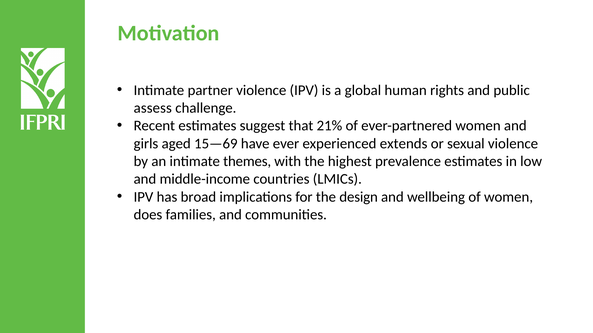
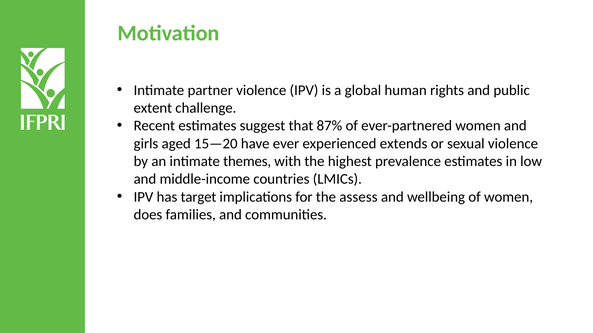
assess: assess -> extent
21%: 21% -> 87%
15—69: 15—69 -> 15—20
broad: broad -> target
design: design -> assess
